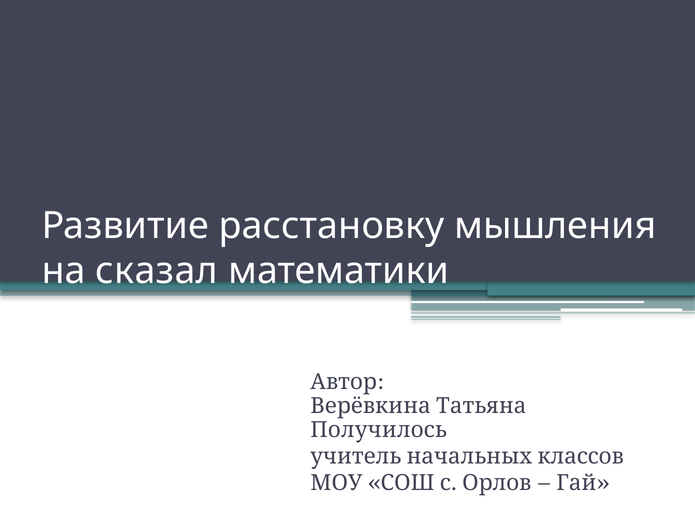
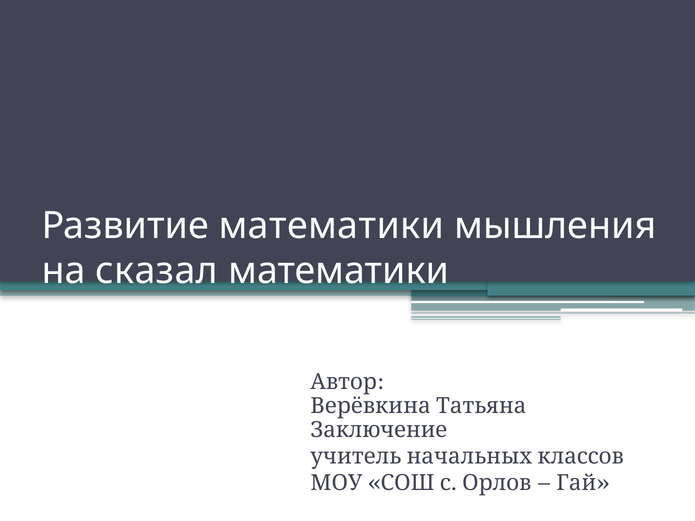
Развитие расстановку: расстановку -> математики
Получилось: Получилось -> Заключение
